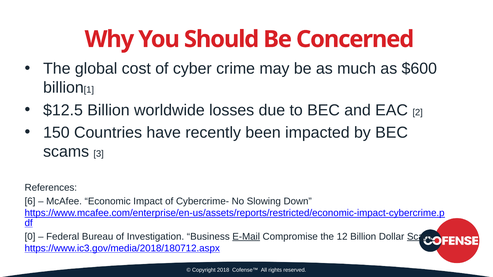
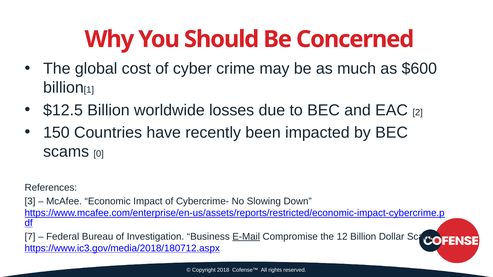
3: 3 -> 0
6: 6 -> 3
0: 0 -> 7
Scam underline: present -> none
